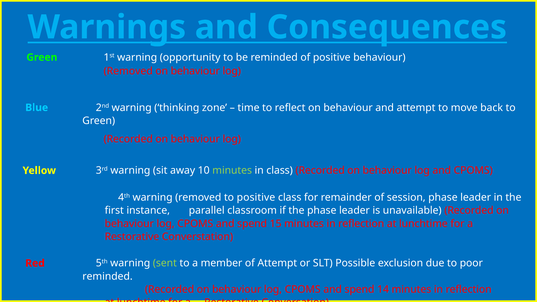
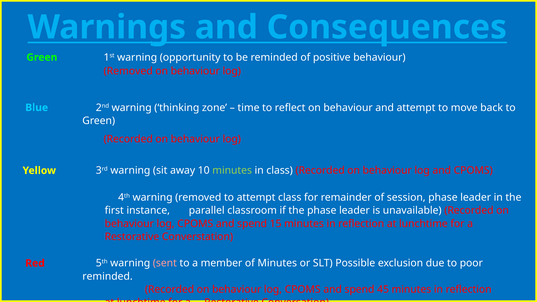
to positive: positive -> attempt
sent colour: light green -> pink
of Attempt: Attempt -> Minutes
14: 14 -> 45
